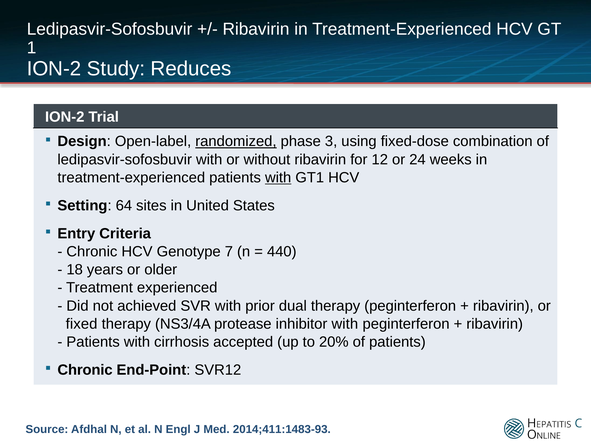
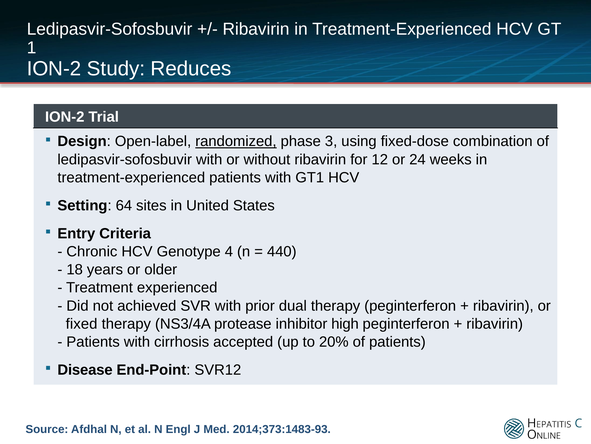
with at (278, 177) underline: present -> none
7: 7 -> 4
inhibitor with: with -> high
Chronic at (85, 369): Chronic -> Disease
2014;411:1483-93: 2014;411:1483-93 -> 2014;373:1483-93
